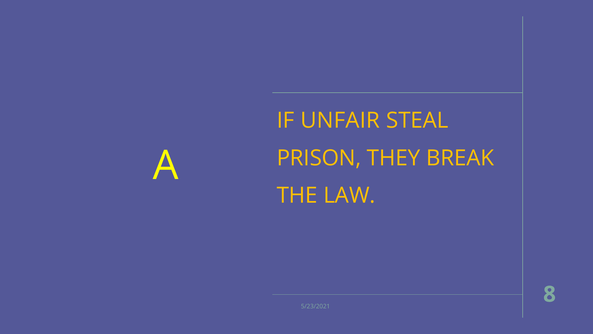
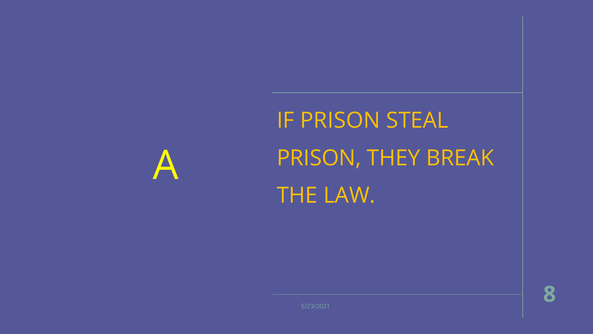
IF UNFAIR: UNFAIR -> PRISON
